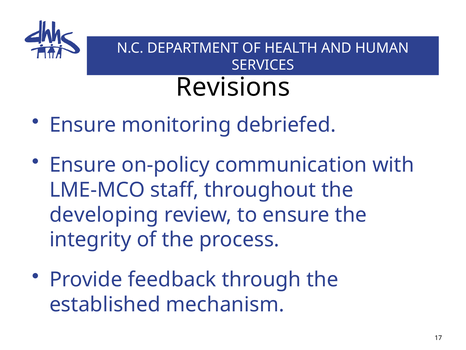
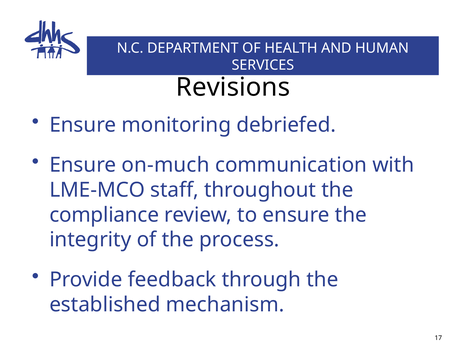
on-policy: on-policy -> on-much
developing: developing -> compliance
